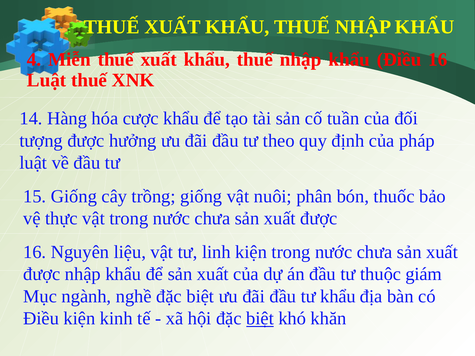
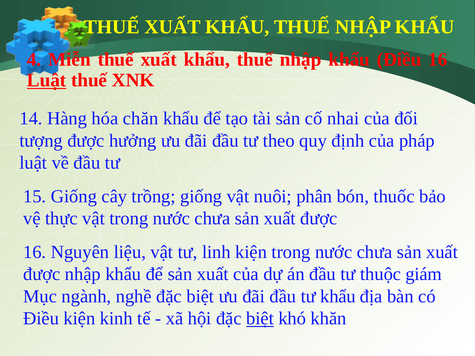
Luật at (47, 80) underline: none -> present
cược: cược -> chăn
tuần: tuần -> nhai
